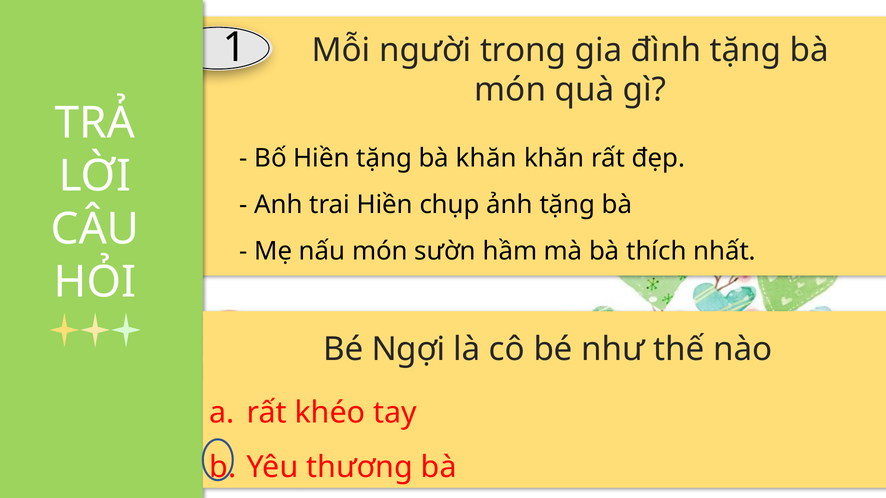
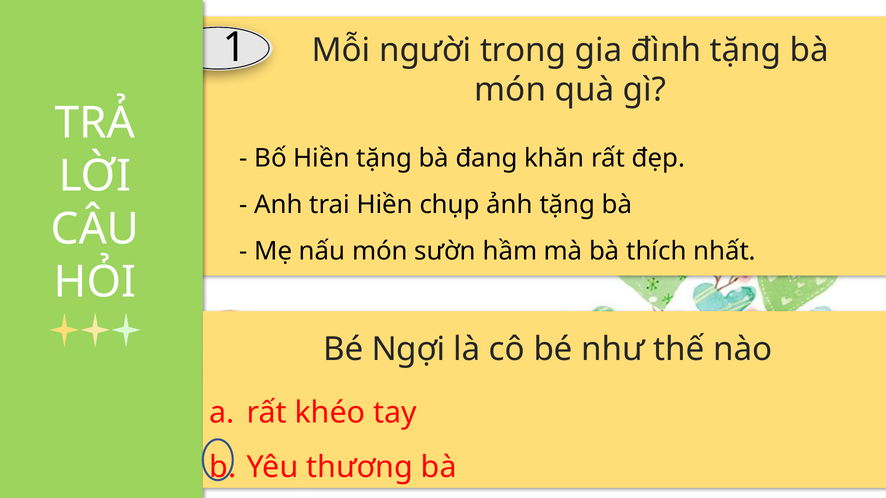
bà khăn: khăn -> đang
